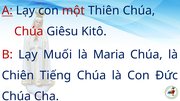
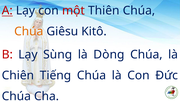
Chúa at (29, 31) colour: red -> orange
Muối: Muối -> Sùng
Maria: Maria -> Dòng
